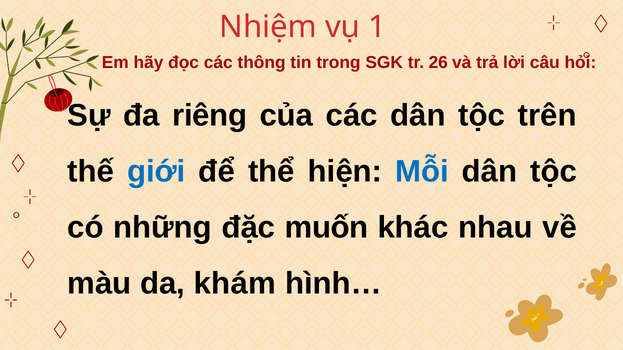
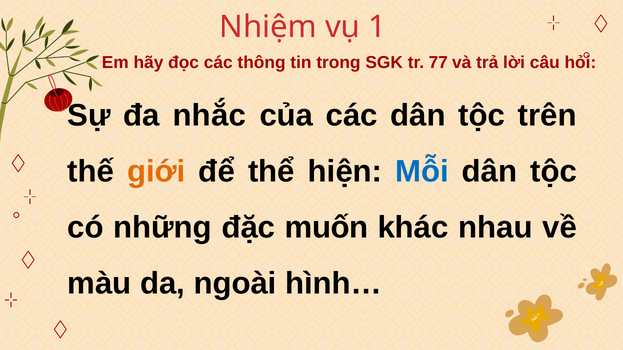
26: 26 -> 77
riêng: riêng -> nhắc
giới colour: blue -> orange
khám: khám -> ngoài
